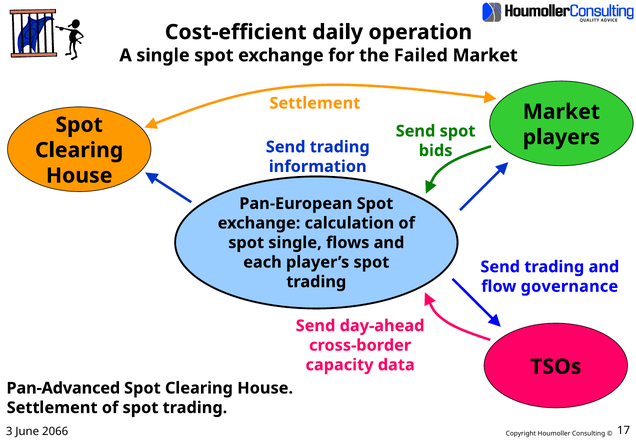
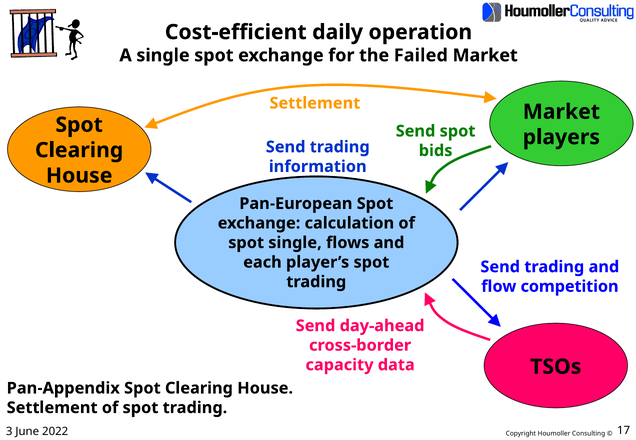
governance: governance -> competition
Pan-Advanced: Pan-Advanced -> Pan-Appendix
2066: 2066 -> 2022
